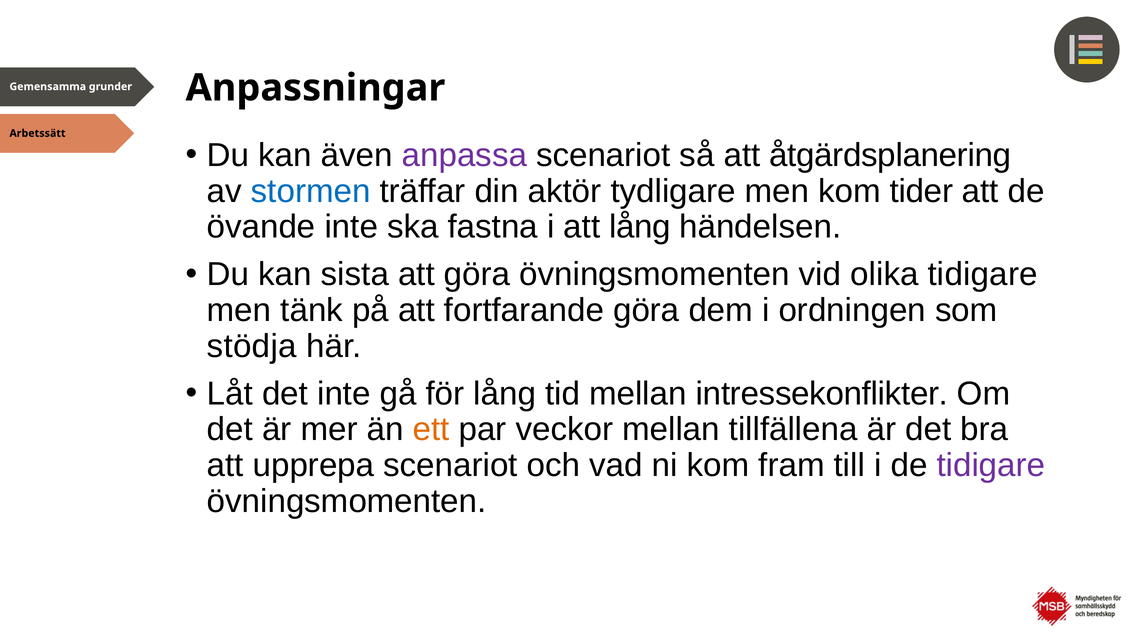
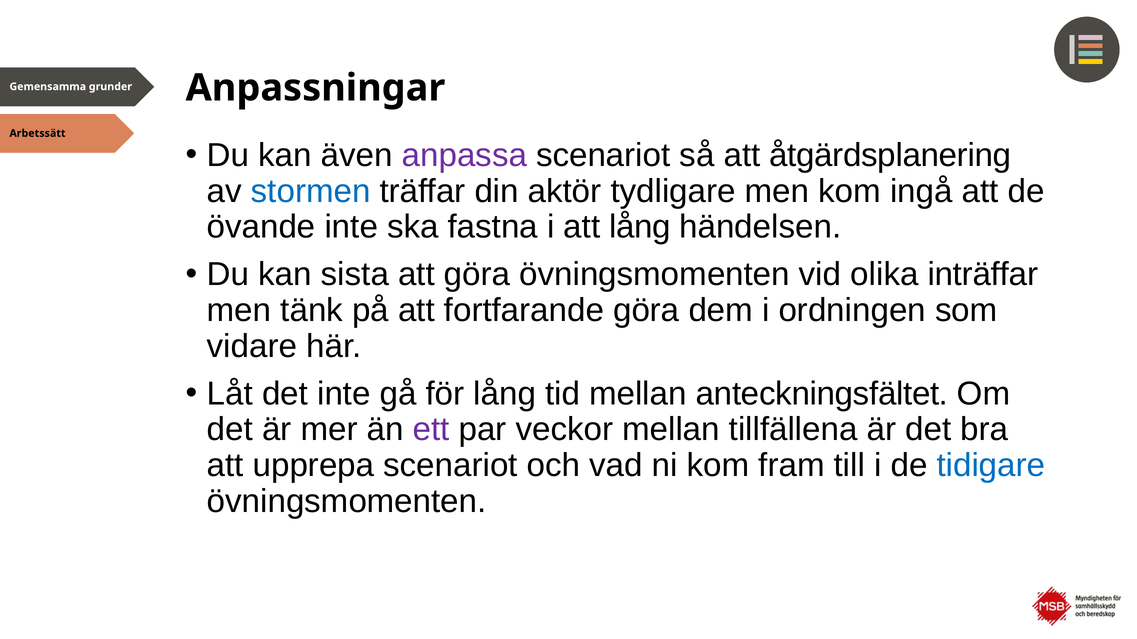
tider: tider -> ingå
olika tidigare: tidigare -> inträffar
stödja: stödja -> vidare
intressekonflikter: intressekonflikter -> anteckningsfältet
ett colour: orange -> purple
tidigare at (991, 466) colour: purple -> blue
